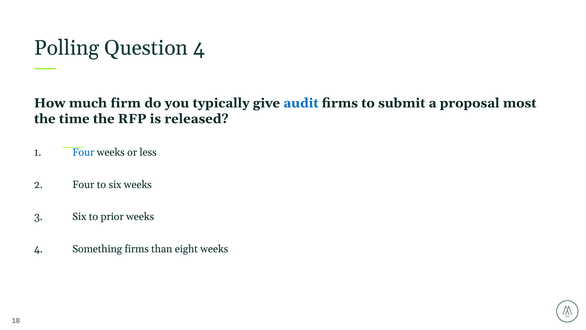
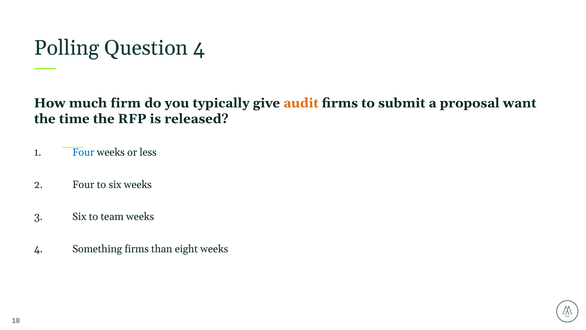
audit colour: blue -> orange
most: most -> want
prior: prior -> team
